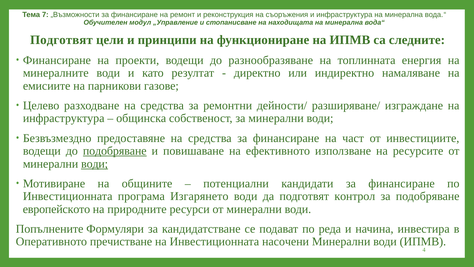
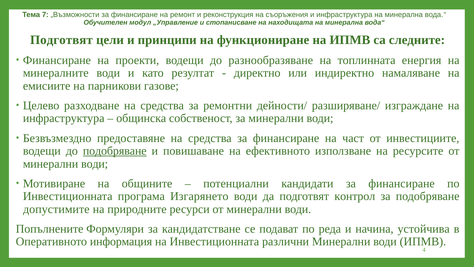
води at (95, 164) underline: present -> none
европейското: европейското -> допустимите
инвестира: инвестира -> устойчива
пречистване: пречистване -> информация
насочени: насочени -> различни
